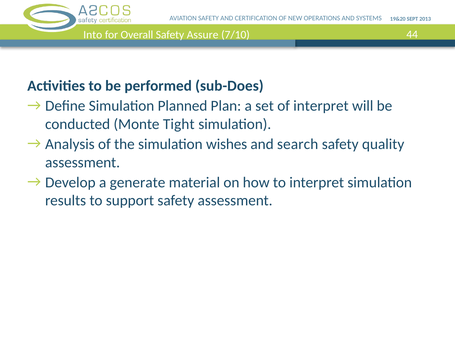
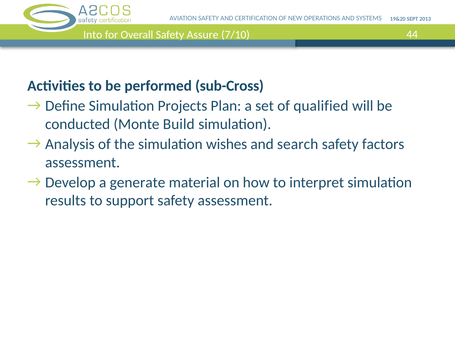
sub-Does: sub-Does -> sub-Cross
Planned: Planned -> Projects
of interpret: interpret -> qualified
Tight: Tight -> Build
quality: quality -> factors
